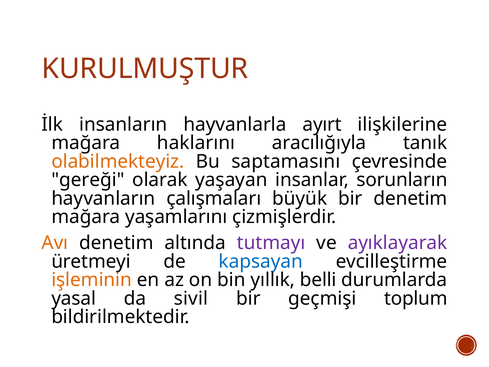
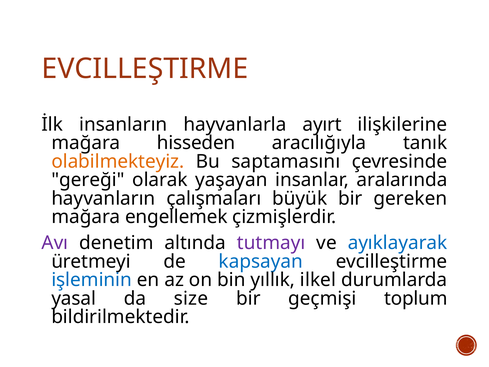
KURULMUŞTUR at (145, 69): KURULMUŞTUR -> EVCILLEŞTIRME
haklarını: haklarını -> hisseden
sorunların: sorunların -> aralarında
bir denetim: denetim -> gereken
yaşamlarını: yaşamlarını -> engellemek
Avı colour: orange -> purple
ayıklayarak colour: purple -> blue
işleminin colour: orange -> blue
belli: belli -> ilkel
sivil: sivil -> size
